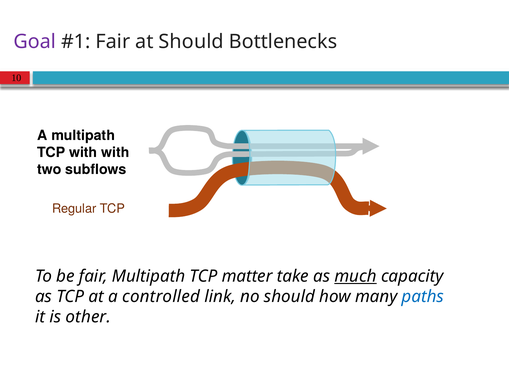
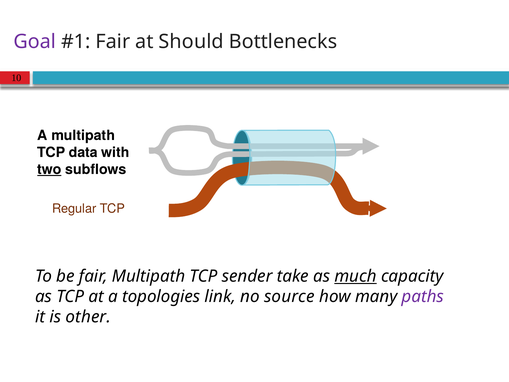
TCP with: with -> data
two underline: none -> present
matter: matter -> sender
controlled: controlled -> topologies
no should: should -> source
paths colour: blue -> purple
